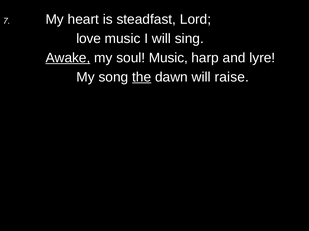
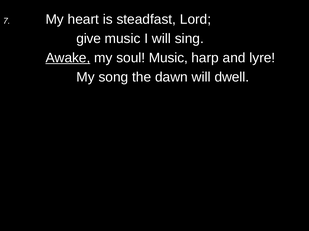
love: love -> give
the underline: present -> none
raise: raise -> dwell
